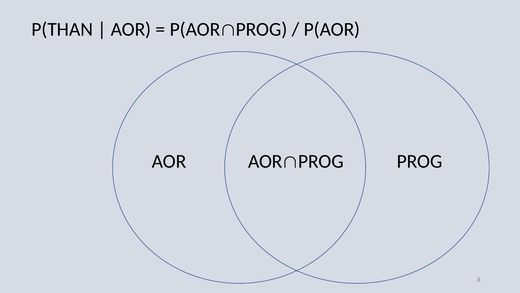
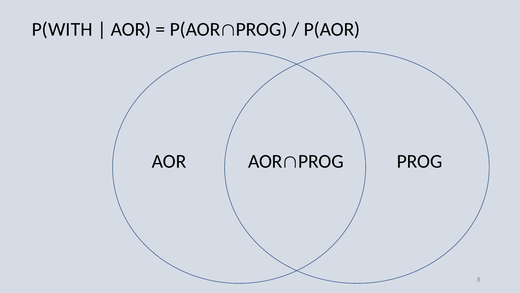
P(THAN: P(THAN -> P(WITH
